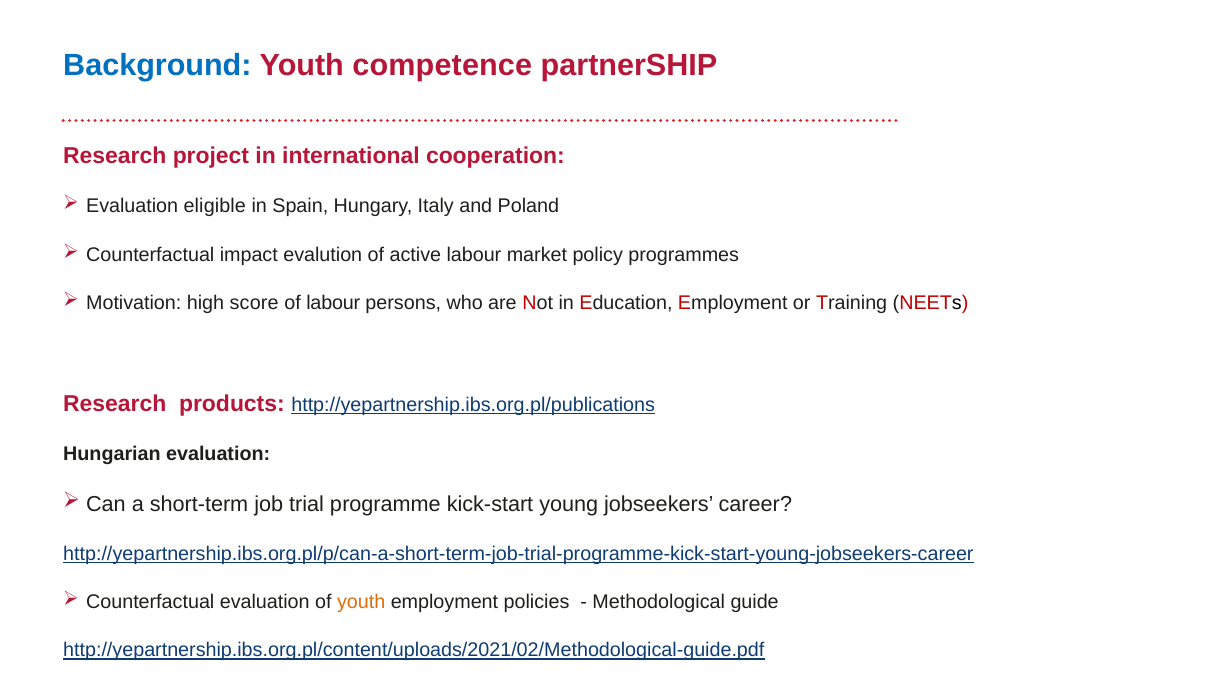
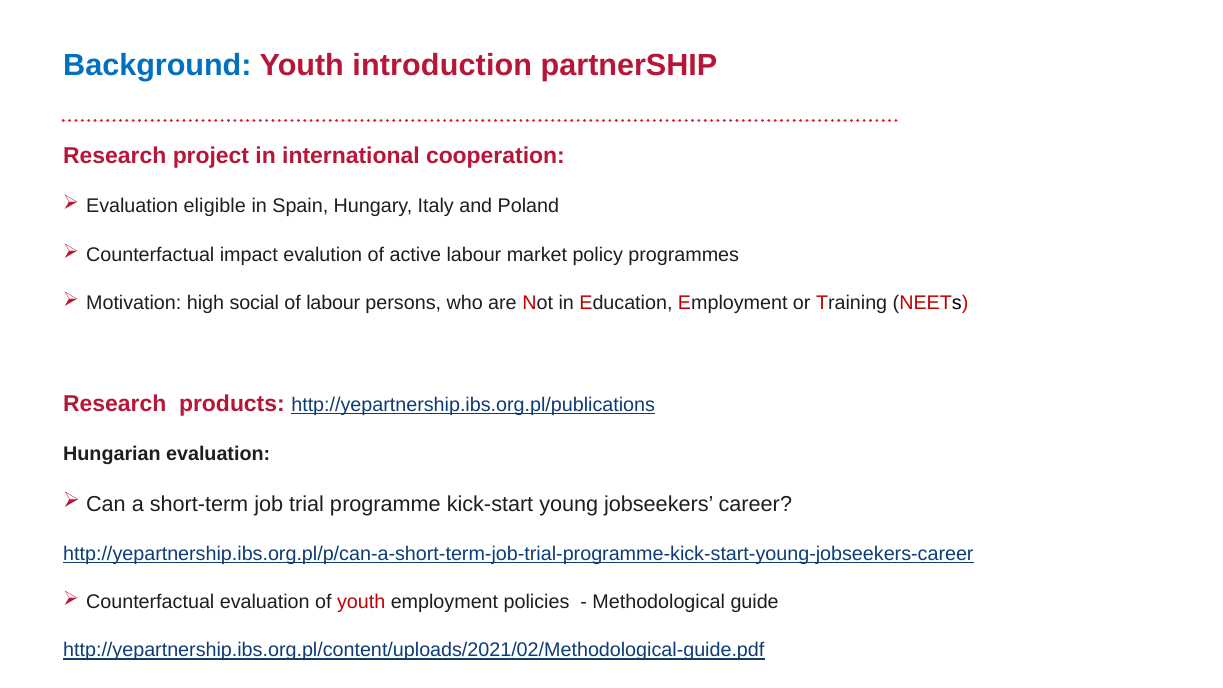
competence: competence -> introduction
score: score -> social
youth at (361, 602) colour: orange -> red
